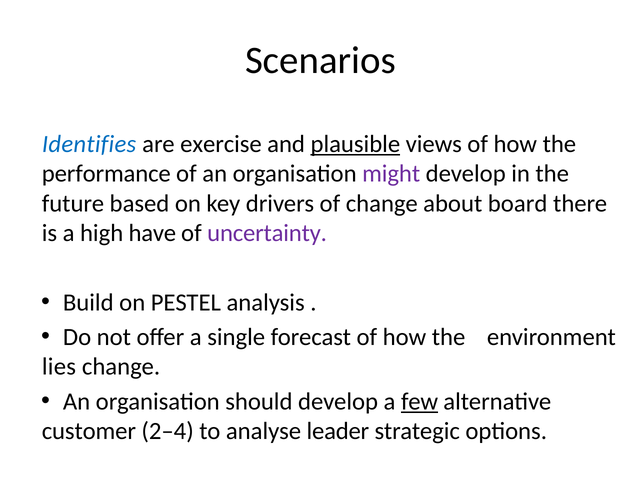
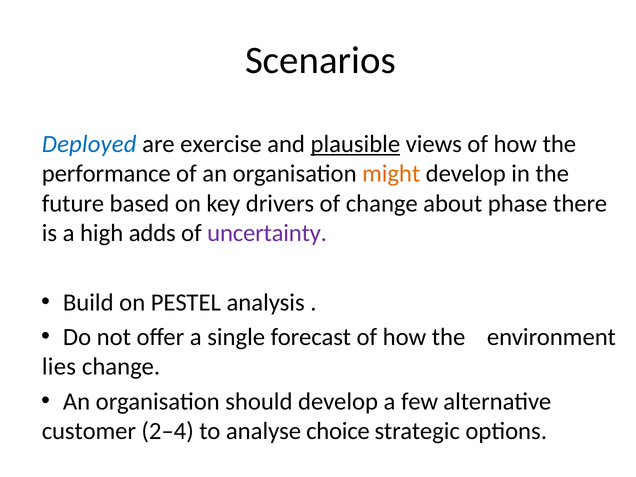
Identifies: Identifies -> Deployed
might colour: purple -> orange
board: board -> phase
have: have -> adds
few underline: present -> none
leader: leader -> choice
